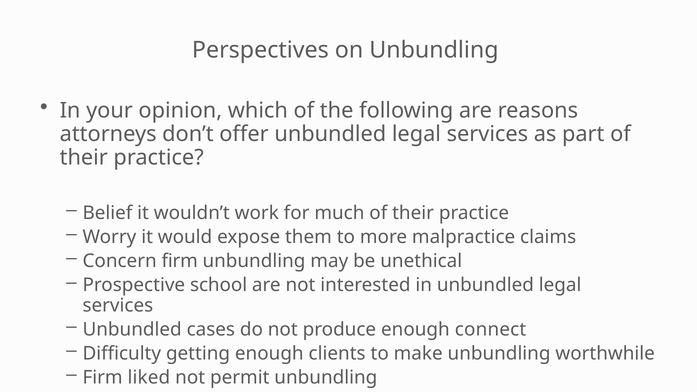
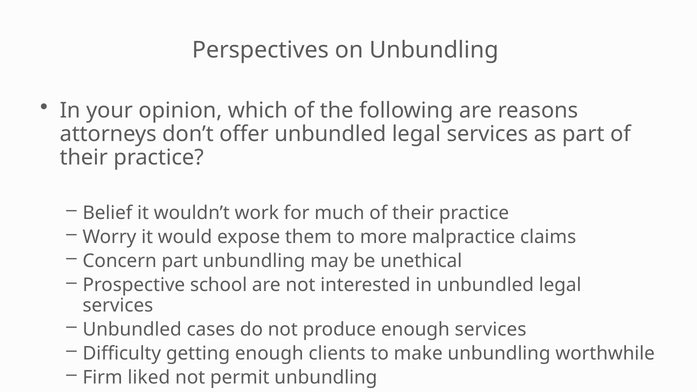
Concern firm: firm -> part
enough connect: connect -> services
